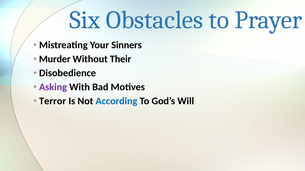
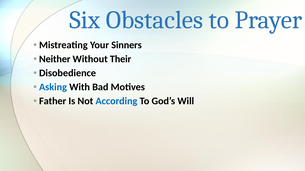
Murder: Murder -> Neither
Asking colour: purple -> blue
Terror: Terror -> Father
